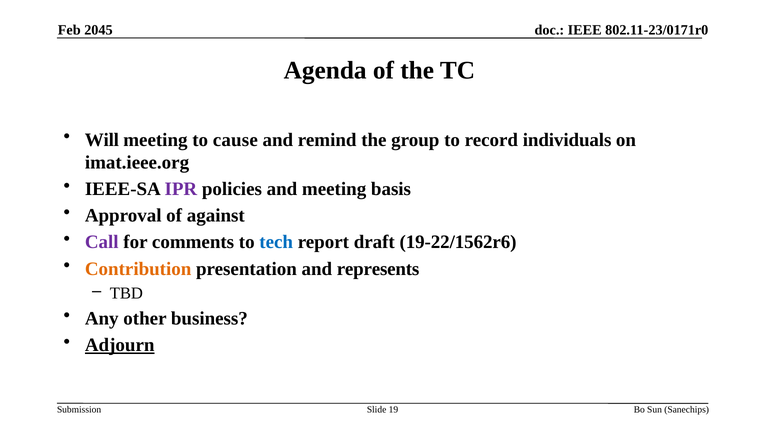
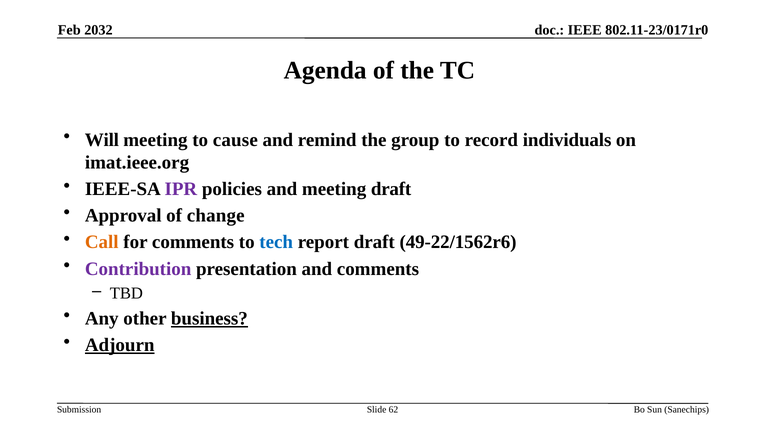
2045: 2045 -> 2032
meeting basis: basis -> draft
against: against -> change
Call colour: purple -> orange
19-22/1562r6: 19-22/1562r6 -> 49-22/1562r6
Contribution colour: orange -> purple
and represents: represents -> comments
business underline: none -> present
19: 19 -> 62
